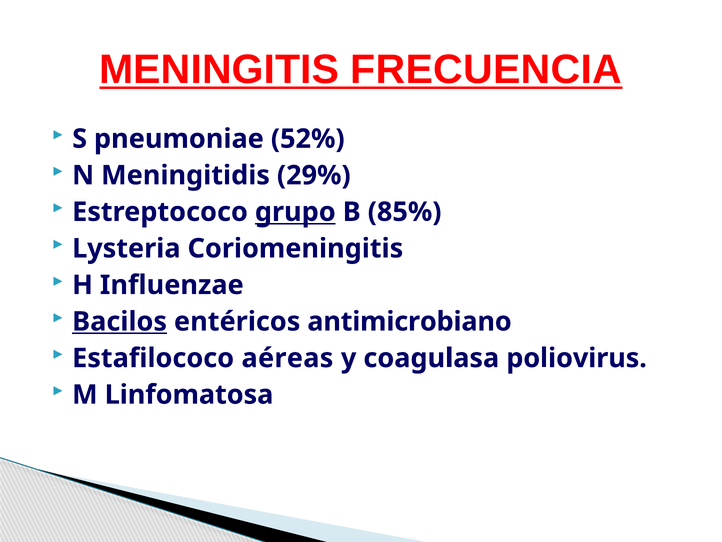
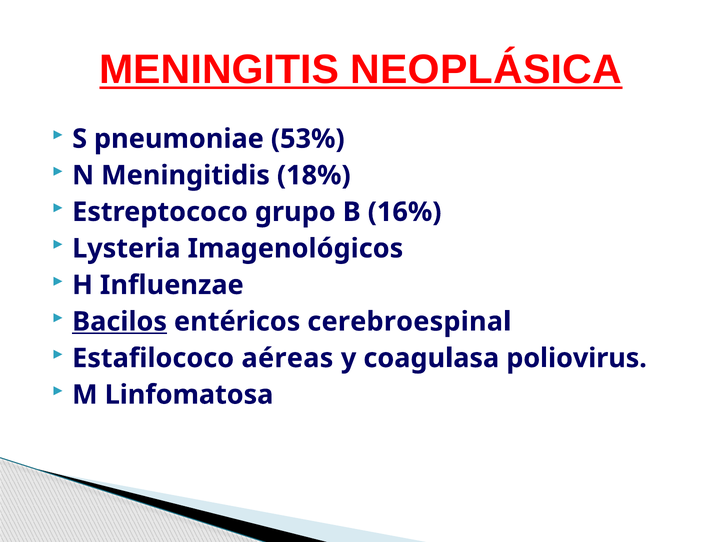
FRECUENCIA: FRECUENCIA -> NEOPLÁSICA
52%: 52% -> 53%
29%: 29% -> 18%
grupo underline: present -> none
85%: 85% -> 16%
Coriomeningitis: Coriomeningitis -> Imagenológicos
antimicrobiano: antimicrobiano -> cerebroespinal
